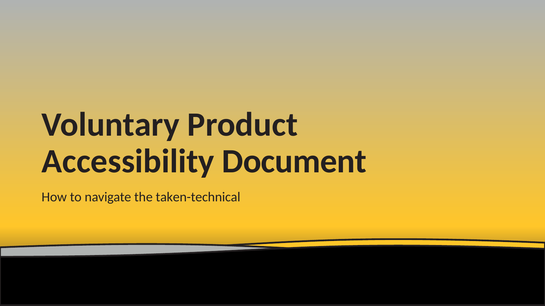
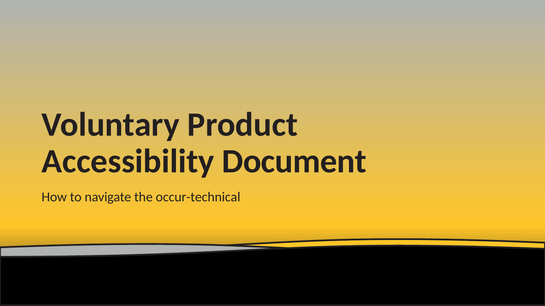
taken-technical: taken-technical -> occur-technical
